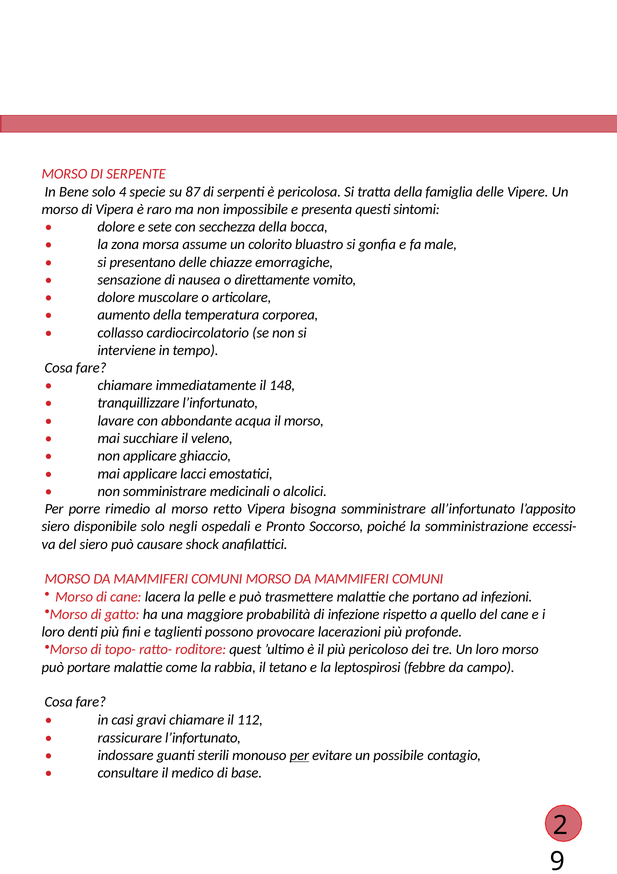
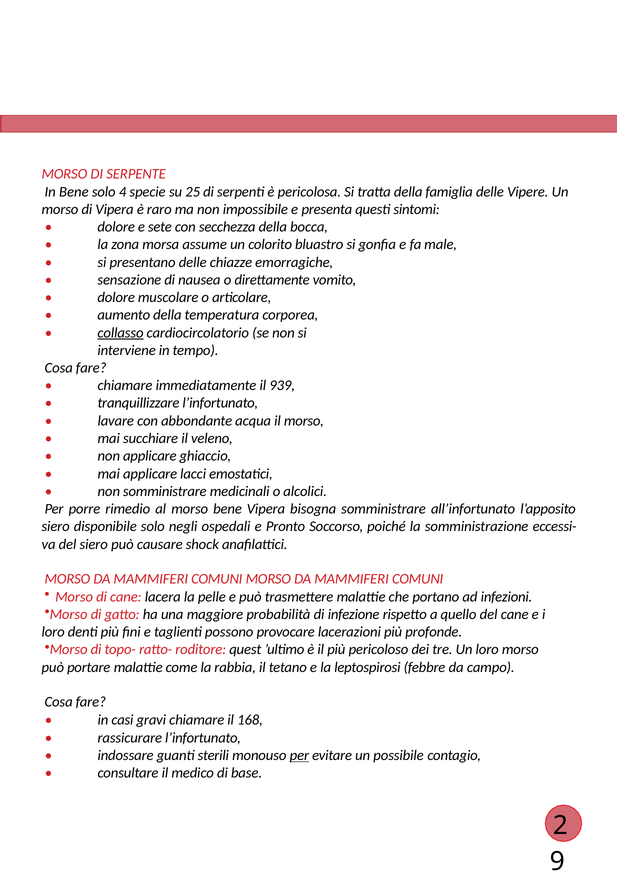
87: 87 -> 25
collasso underline: none -> present
148: 148 -> 939
morso retto: retto -> bene
112: 112 -> 168
